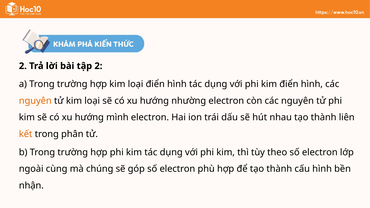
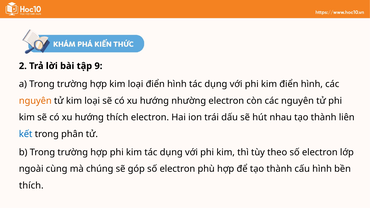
tập 2: 2 -> 9
hướng mình: mình -> thích
kết colour: orange -> blue
nhận at (31, 186): nhận -> thích
